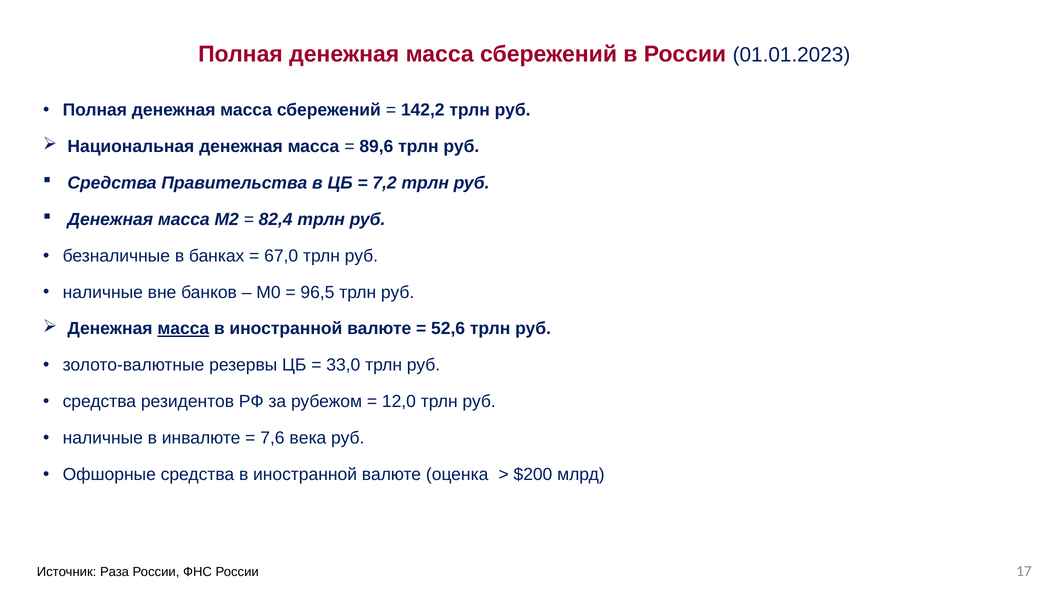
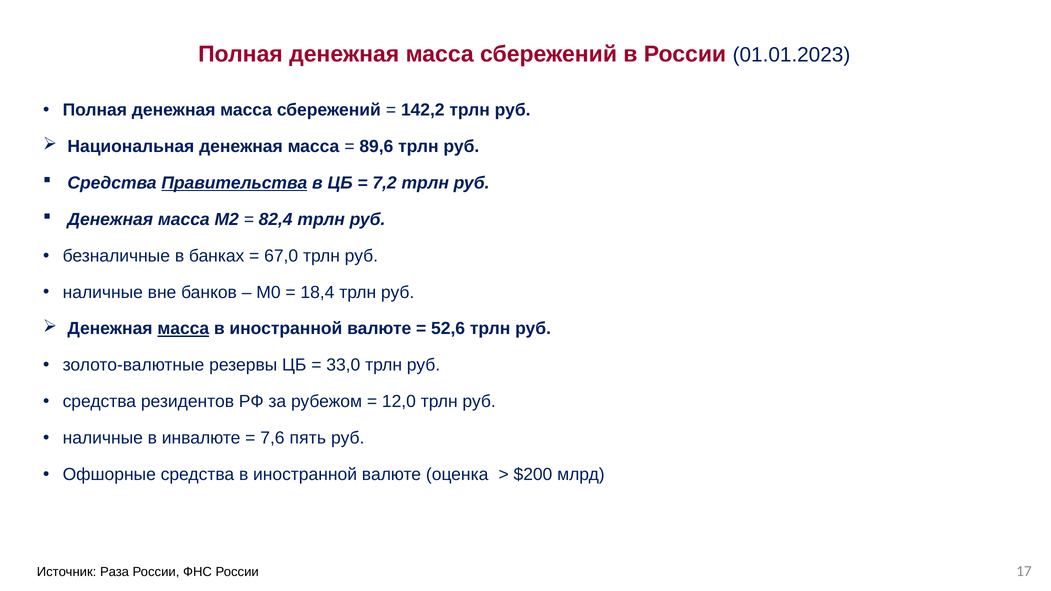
Правительства underline: none -> present
96,5: 96,5 -> 18,4
века: века -> пять
